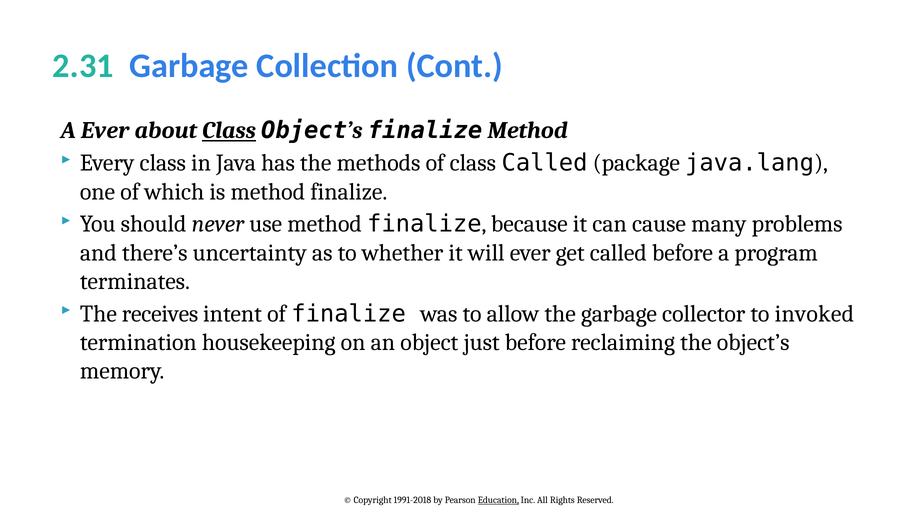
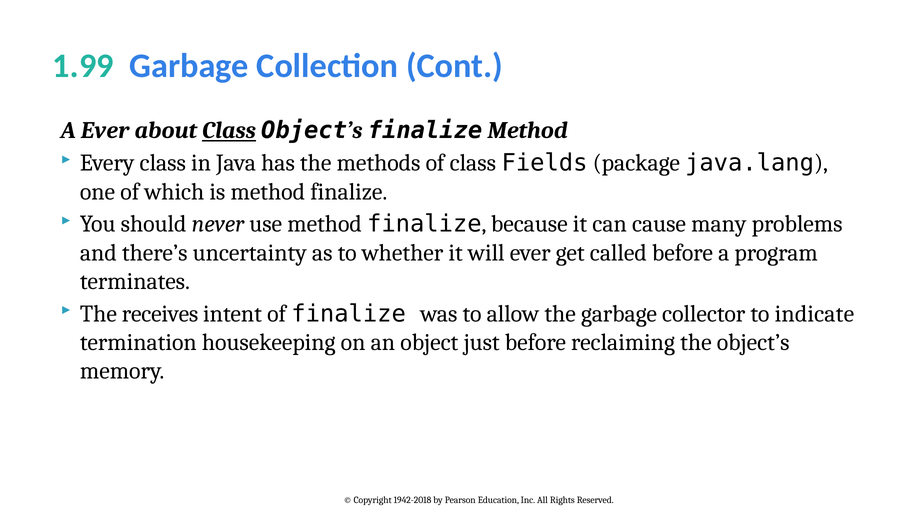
2.31: 2.31 -> 1.99
class Called: Called -> Fields
invoked: invoked -> indicate
1991-2018: 1991-2018 -> 1942-2018
Education underline: present -> none
